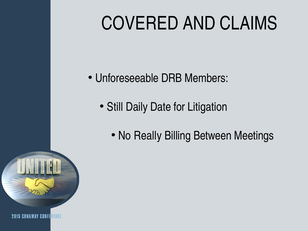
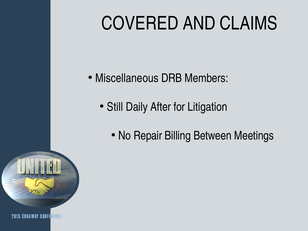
Unforeseeable: Unforeseeable -> Miscellaneous
Date: Date -> After
Really: Really -> Repair
